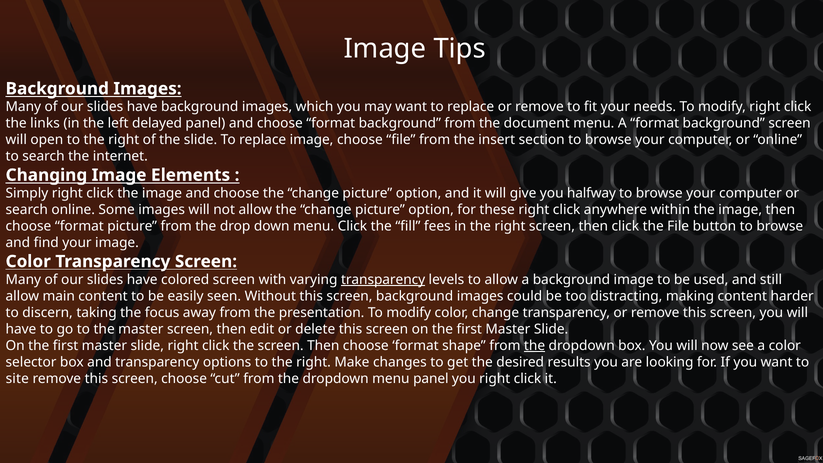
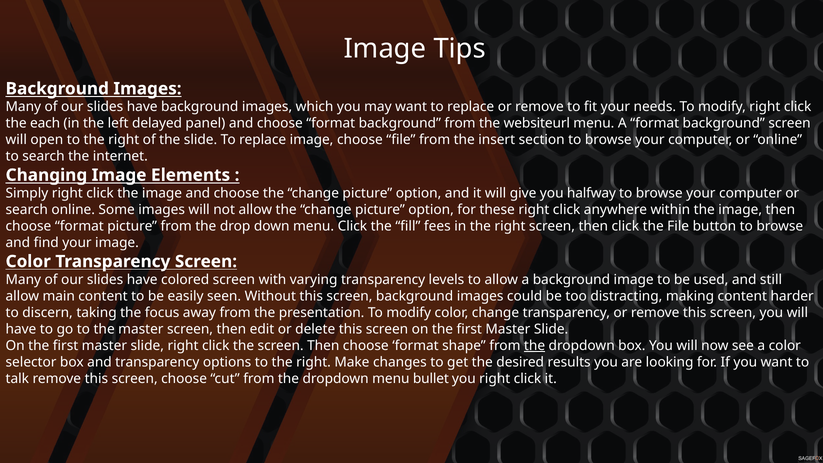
links: links -> each
document: document -> websiteurl
transparency at (383, 280) underline: present -> none
site: site -> talk
menu panel: panel -> bullet
